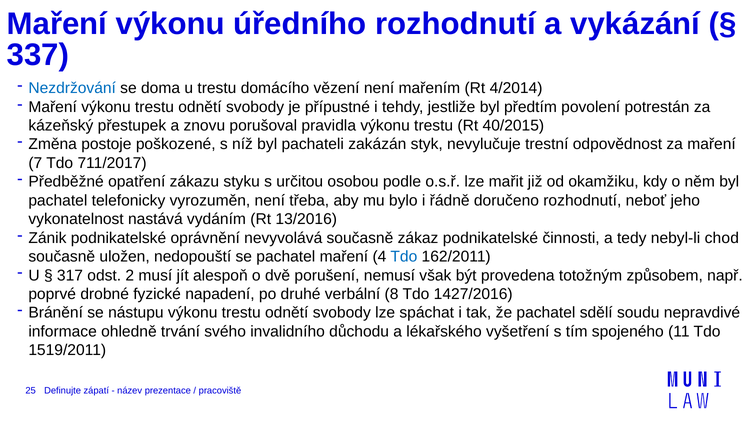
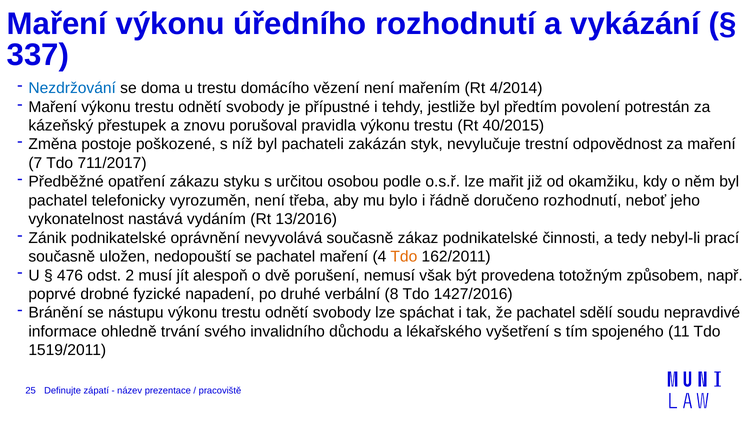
chod: chod -> prací
Tdo at (404, 256) colour: blue -> orange
317: 317 -> 476
